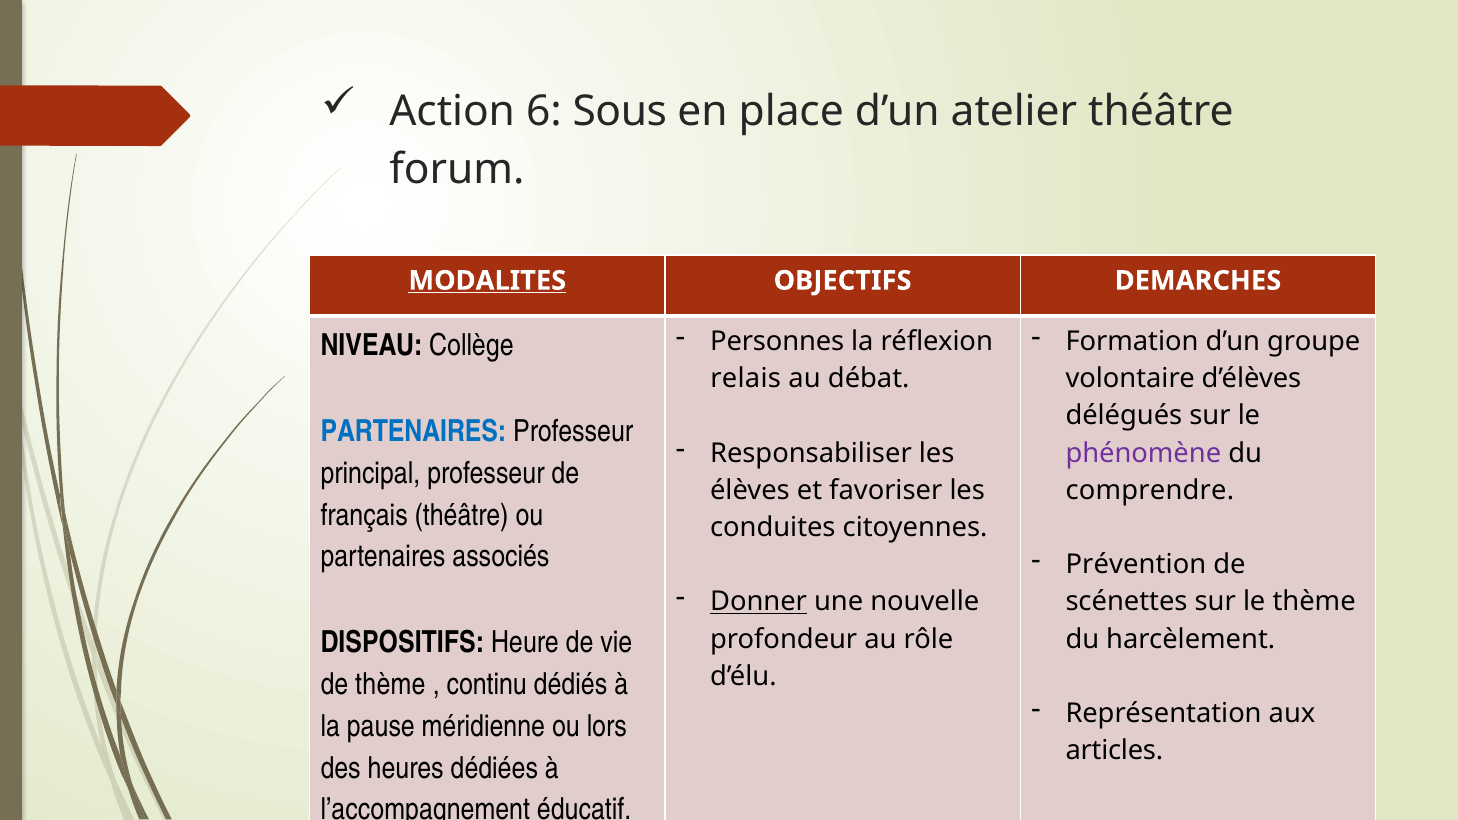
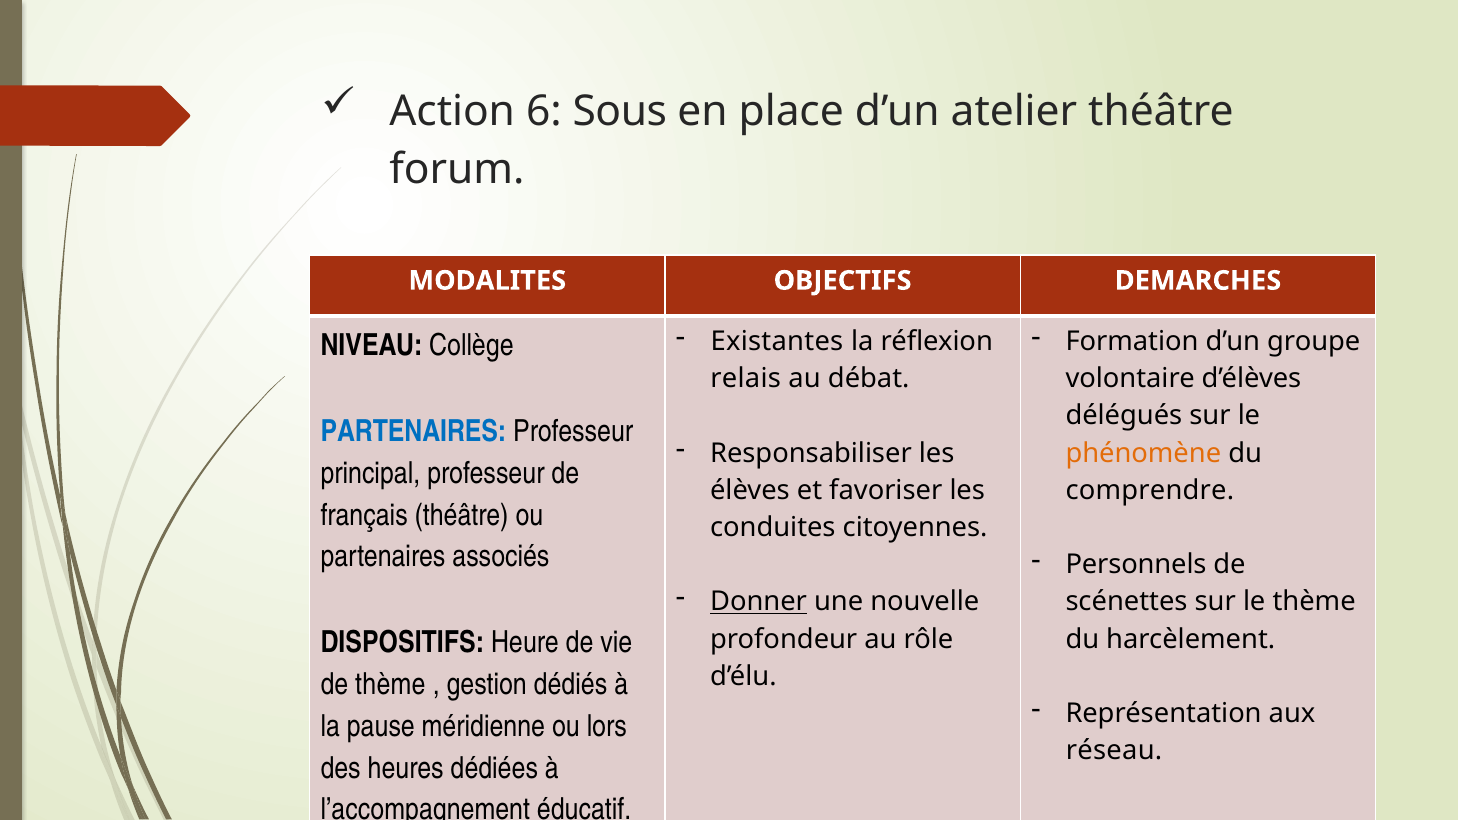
MODALITES underline: present -> none
Personnes: Personnes -> Existantes
phénomène colour: purple -> orange
Prévention: Prévention -> Personnels
continu: continu -> gestion
articles: articles -> réseau
